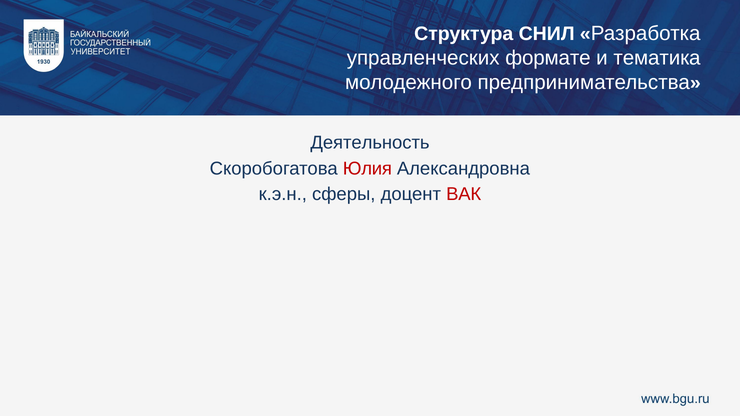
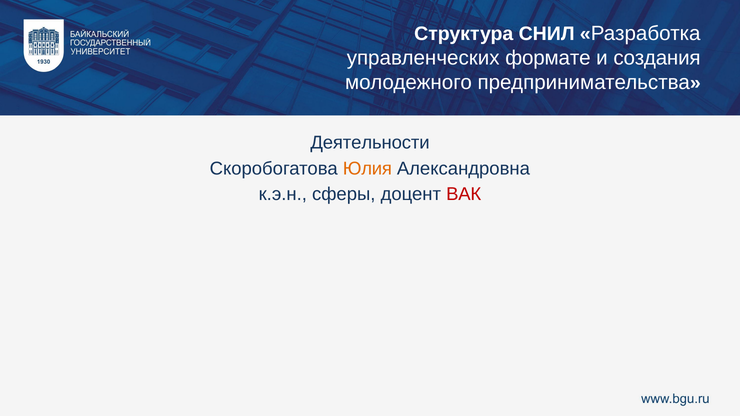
тематика: тематика -> создания
Деятельность: Деятельность -> Деятельности
Юлия colour: red -> orange
